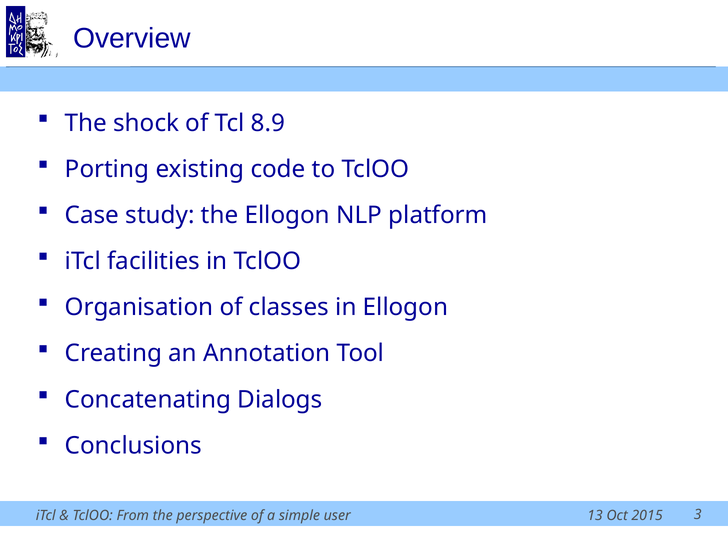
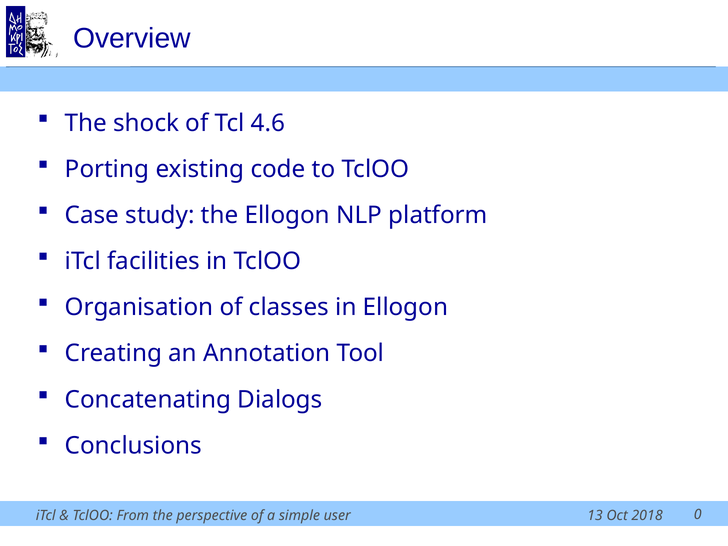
8.9: 8.9 -> 4.6
2015: 2015 -> 2018
3: 3 -> 0
